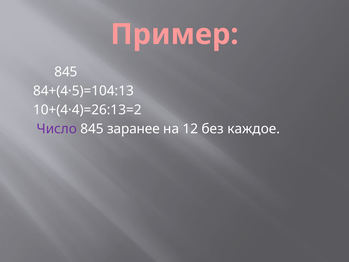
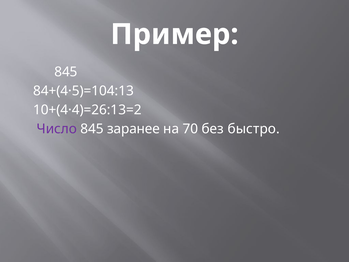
Пример colour: pink -> white
12: 12 -> 70
каждое: каждое -> быстро
